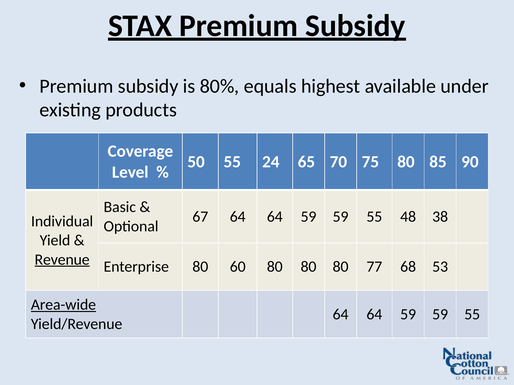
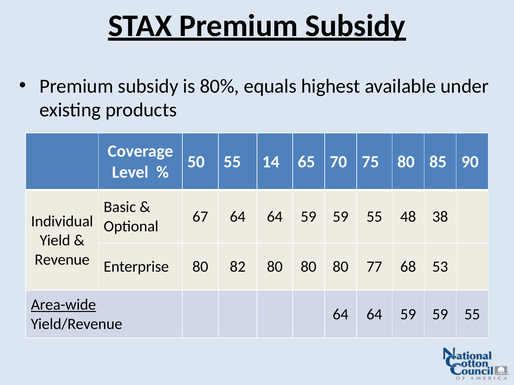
24: 24 -> 14
Revenue underline: present -> none
60: 60 -> 82
